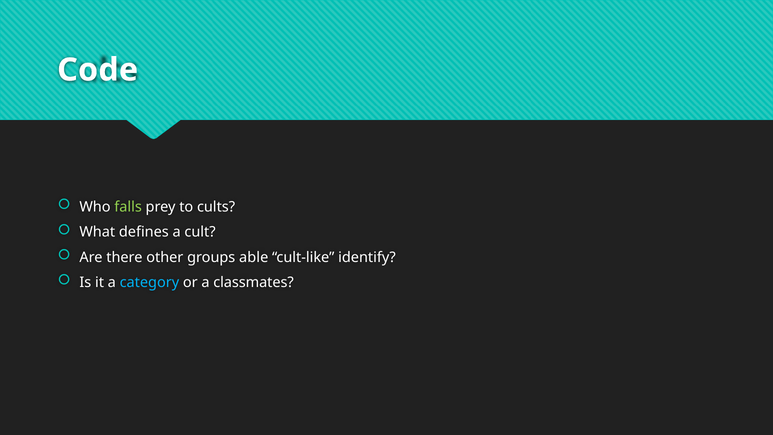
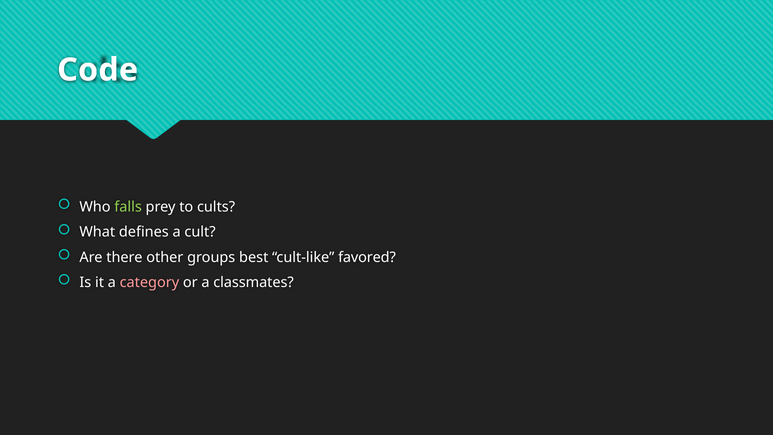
able: able -> best
identify: identify -> favored
category colour: light blue -> pink
